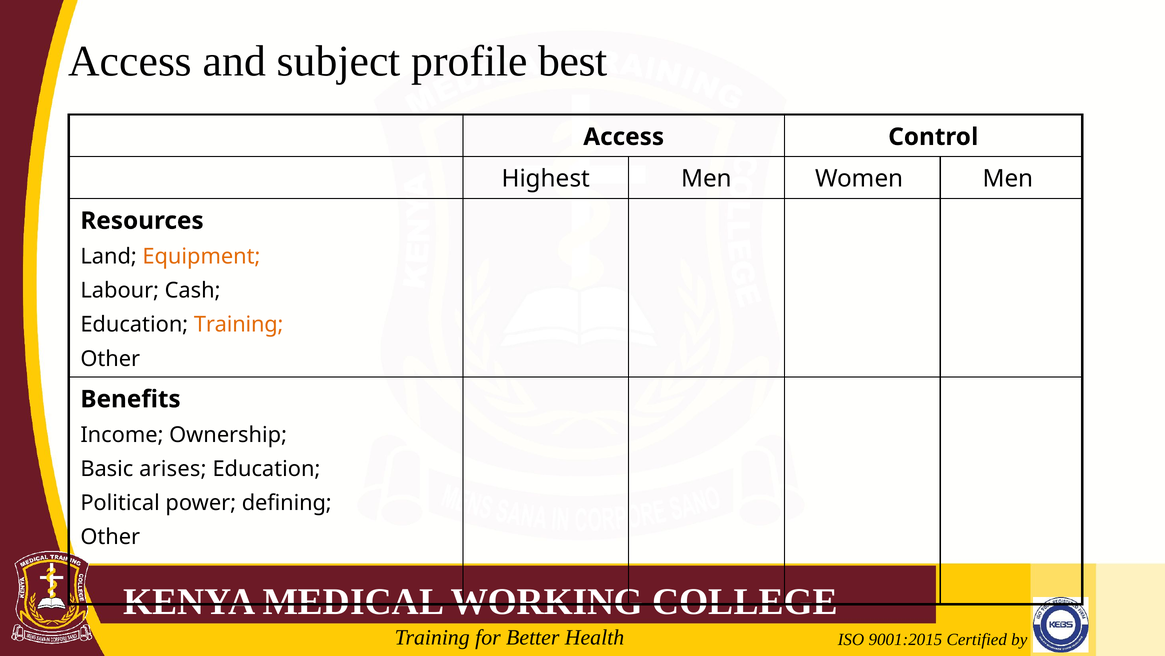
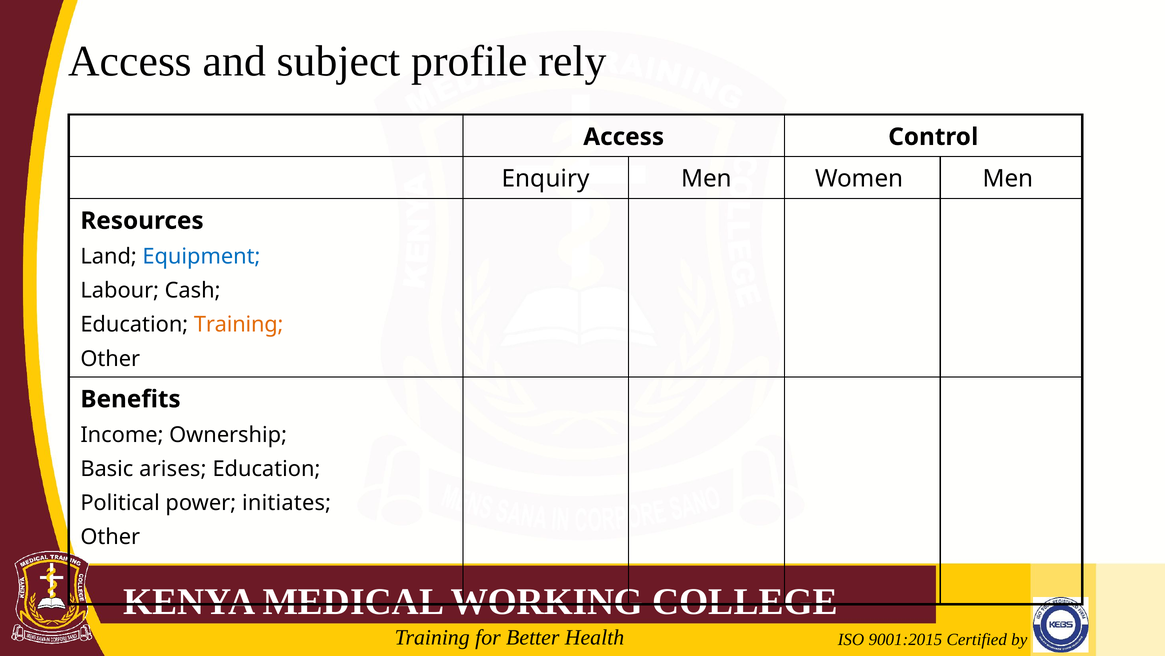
best: best -> rely
Highest: Highest -> Enquiry
Equipment colour: orange -> blue
defining: defining -> initiates
